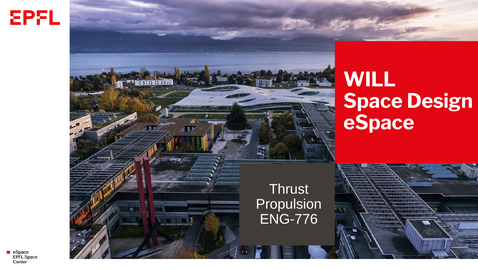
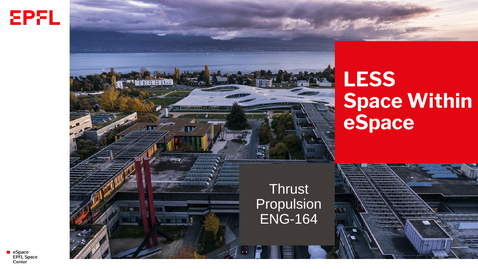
WILL: WILL -> LESS
Design: Design -> Within
ENG-776: ENG-776 -> ENG-164
